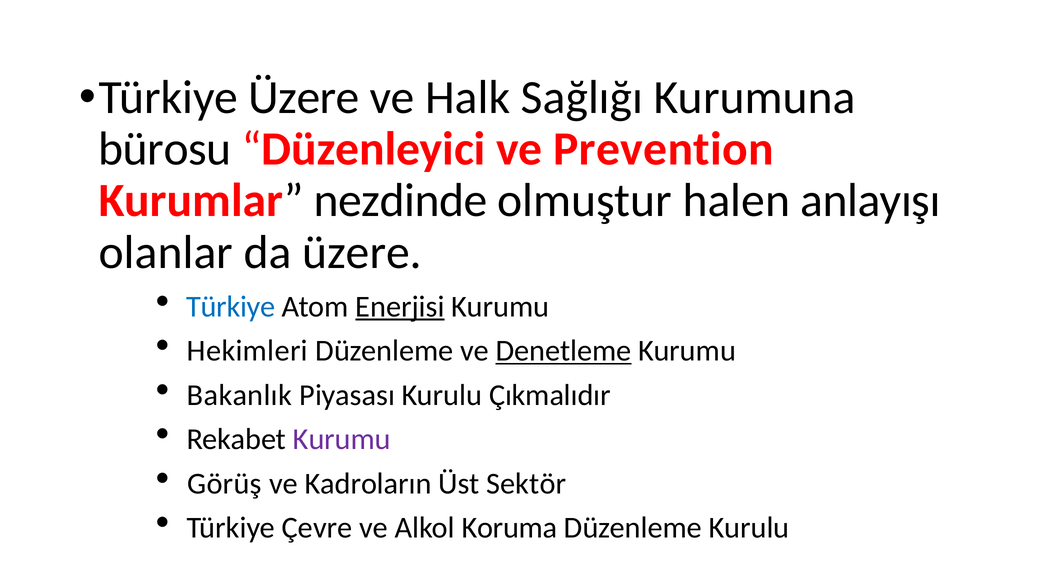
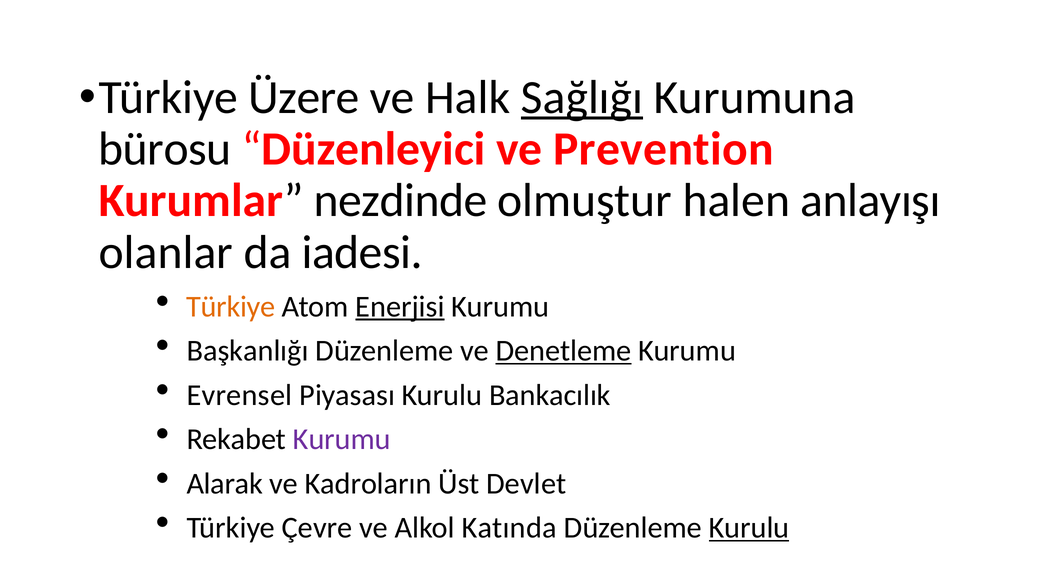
Sağlığı underline: none -> present
da üzere: üzere -> iadesi
Türkiye at (231, 307) colour: blue -> orange
Hekimleri: Hekimleri -> Başkanlığı
Bakanlık: Bakanlık -> Evrensel
Çıkmalıdır: Çıkmalıdır -> Bankacılık
Görüş: Görüş -> Alarak
Sektör: Sektör -> Devlet
Koruma: Koruma -> Katında
Kurulu at (749, 528) underline: none -> present
